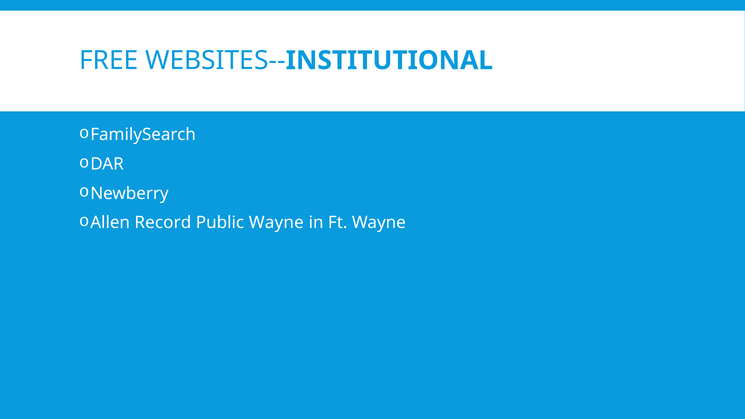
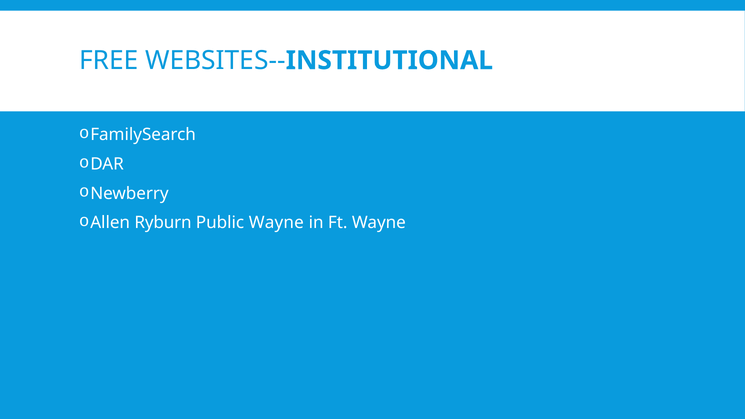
Record: Record -> Ryburn
